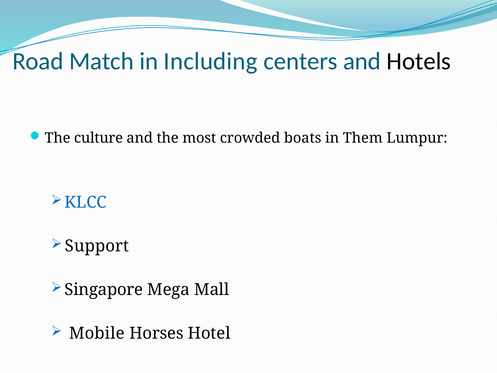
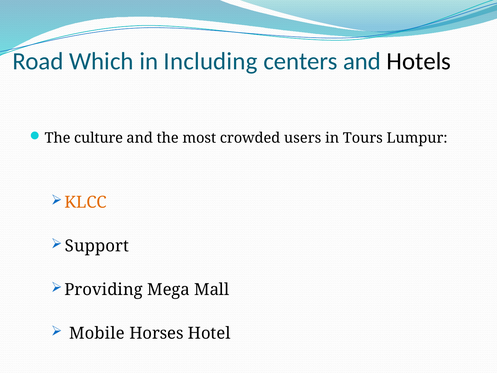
Match: Match -> Which
boats: boats -> users
Them: Them -> Tours
KLCC colour: blue -> orange
Singapore: Singapore -> Providing
